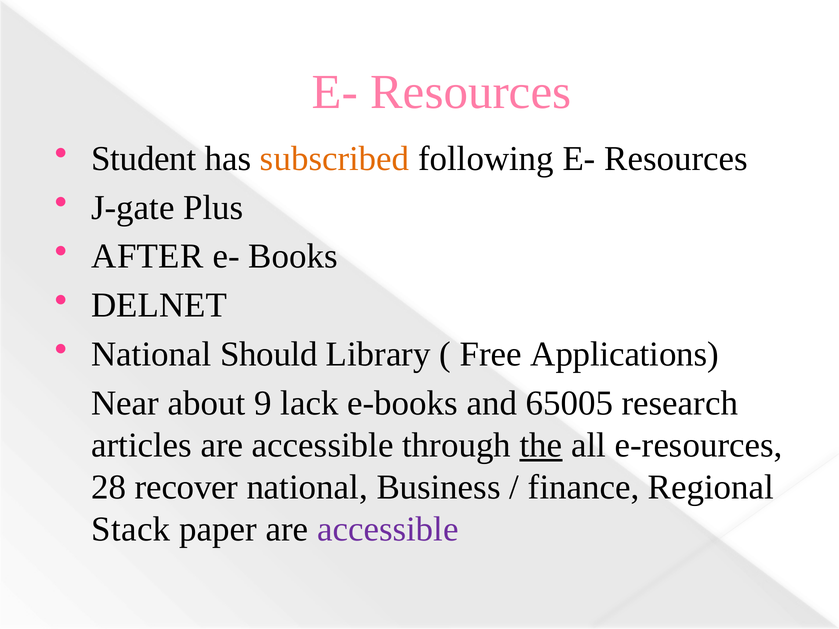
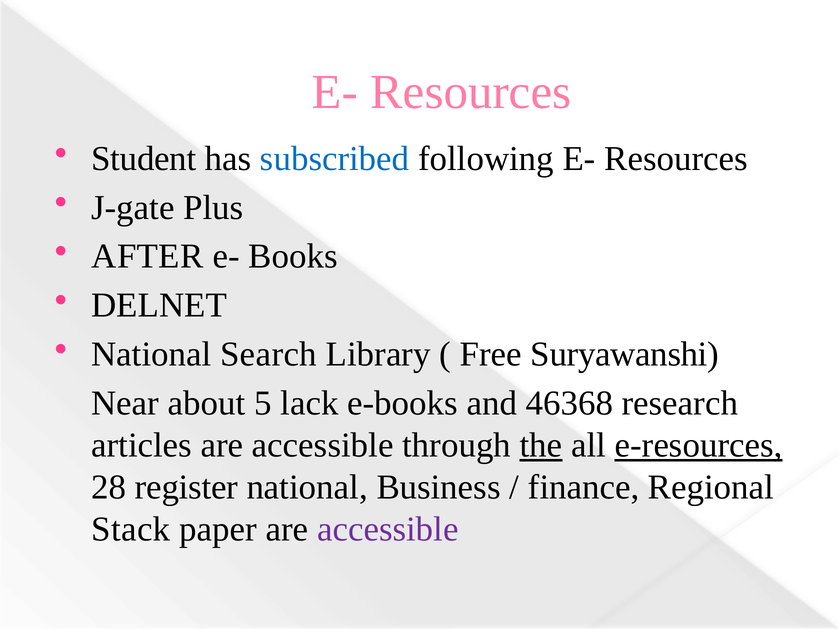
subscribed colour: orange -> blue
Should: Should -> Search
Applications: Applications -> Suryawanshi
9: 9 -> 5
65005: 65005 -> 46368
e-resources underline: none -> present
recover: recover -> register
